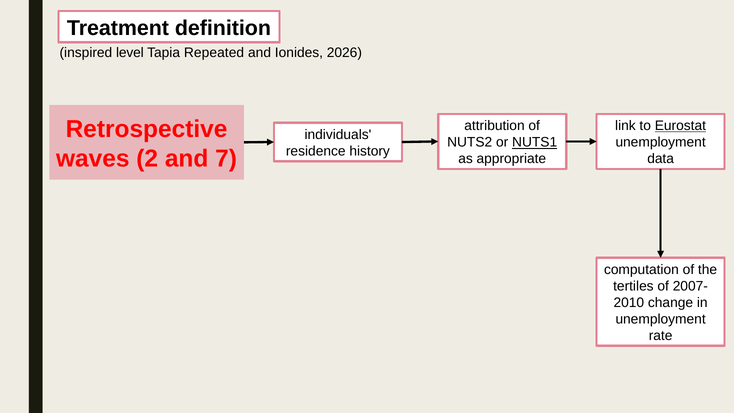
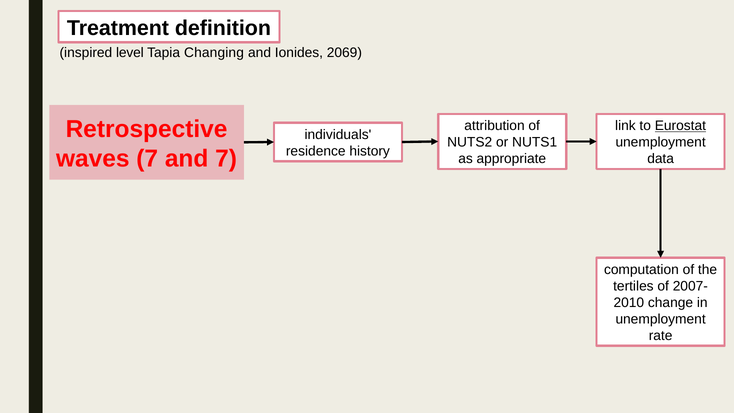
Repeated: Repeated -> Changing
2026: 2026 -> 2069
NUTS1 underline: present -> none
waves 2: 2 -> 7
